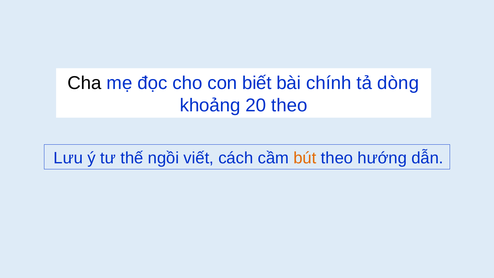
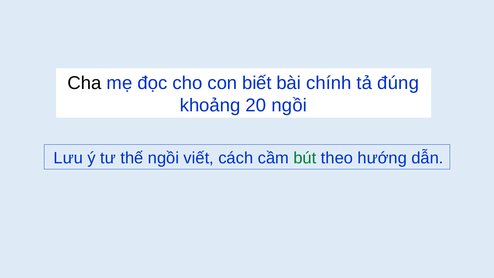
dòng: dòng -> đúng
20 theo: theo -> ngồi
bút colour: orange -> green
